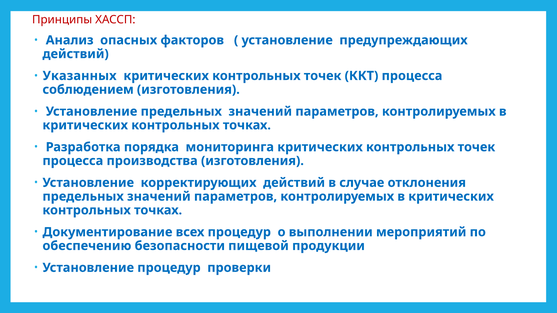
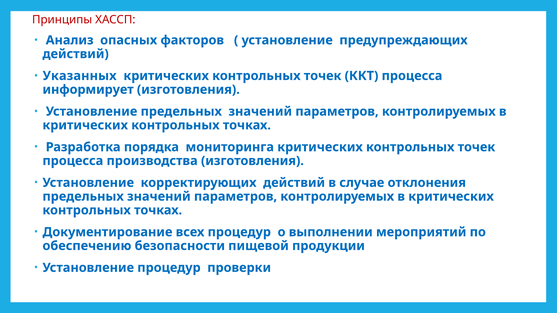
соблюдением: соблюдением -> информирует
